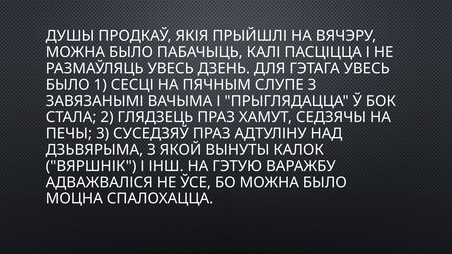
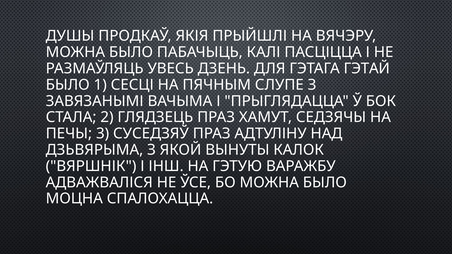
ГЭТАГА УВЕСЬ: УВЕСЬ -> ГЭТАЙ
